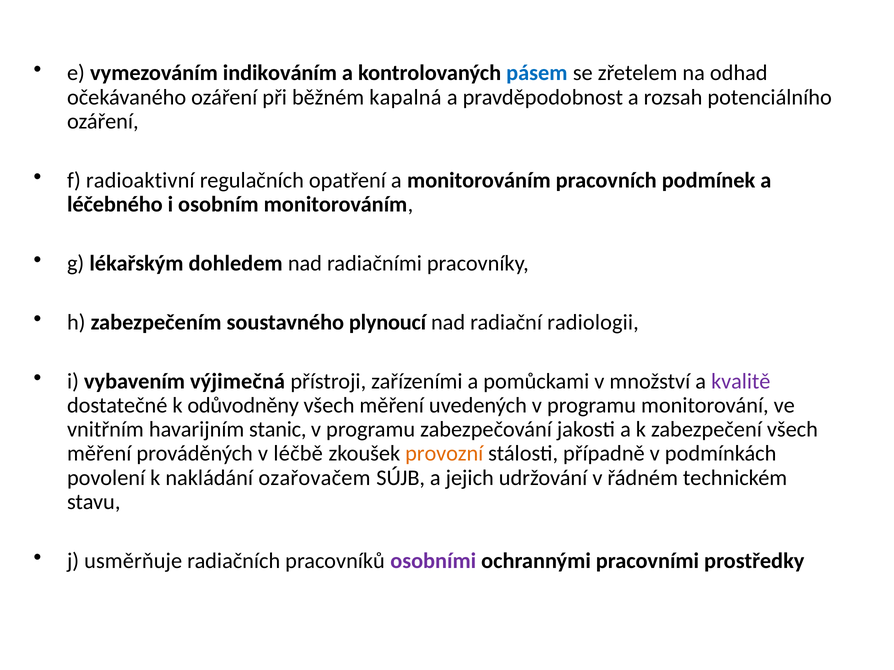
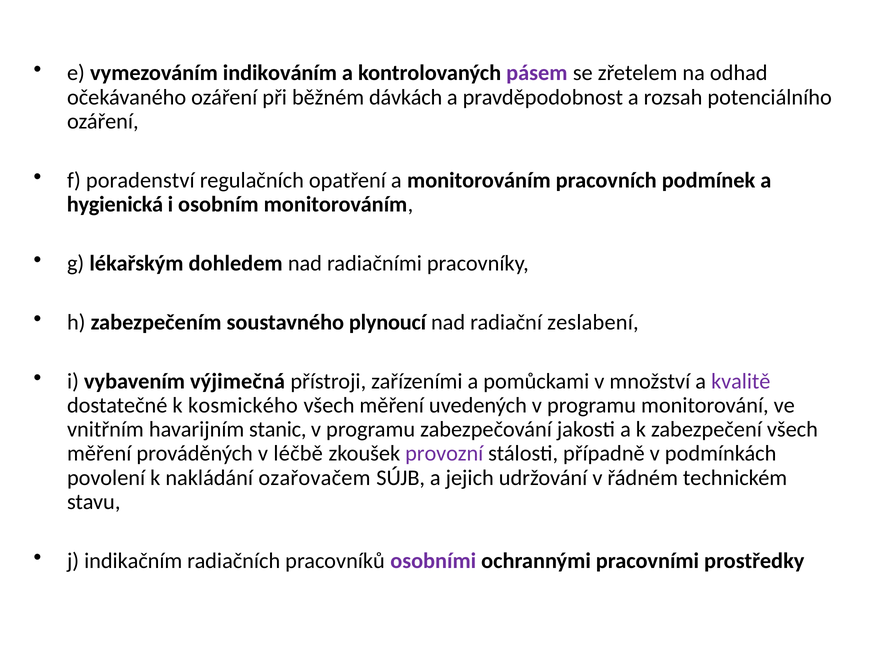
pásem colour: blue -> purple
kapalná: kapalná -> dávkách
radioaktivní: radioaktivní -> poradenství
léčebného: léčebného -> hygienická
radiologii: radiologii -> zeslabení
odůvodněny: odůvodněny -> kosmického
provozní colour: orange -> purple
usměrňuje: usměrňuje -> indikačním
